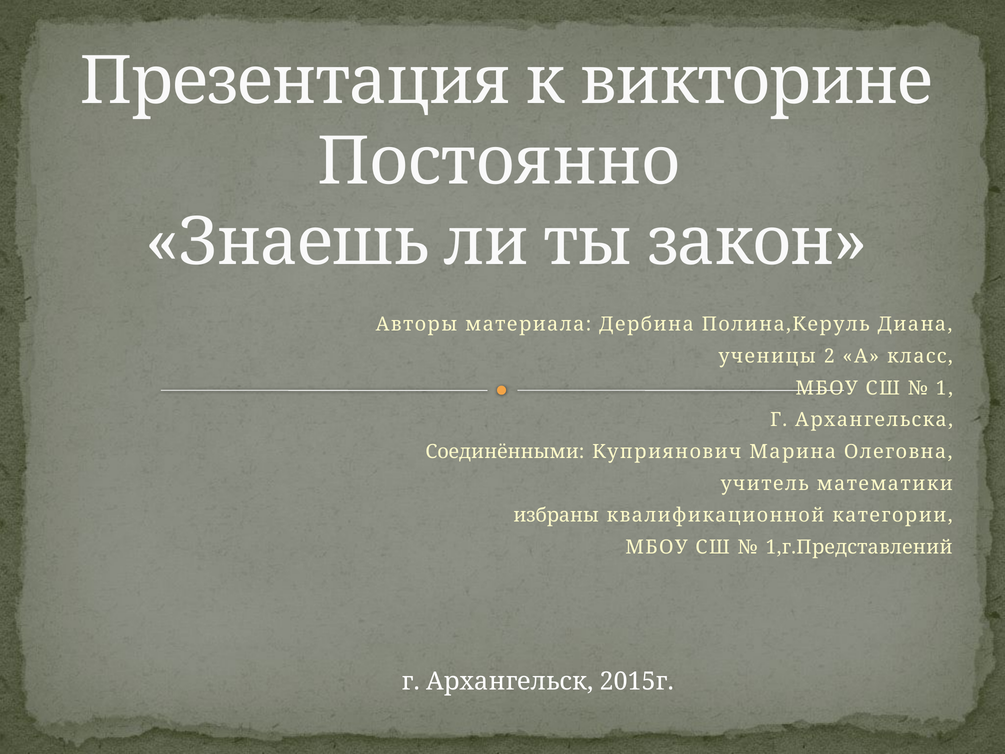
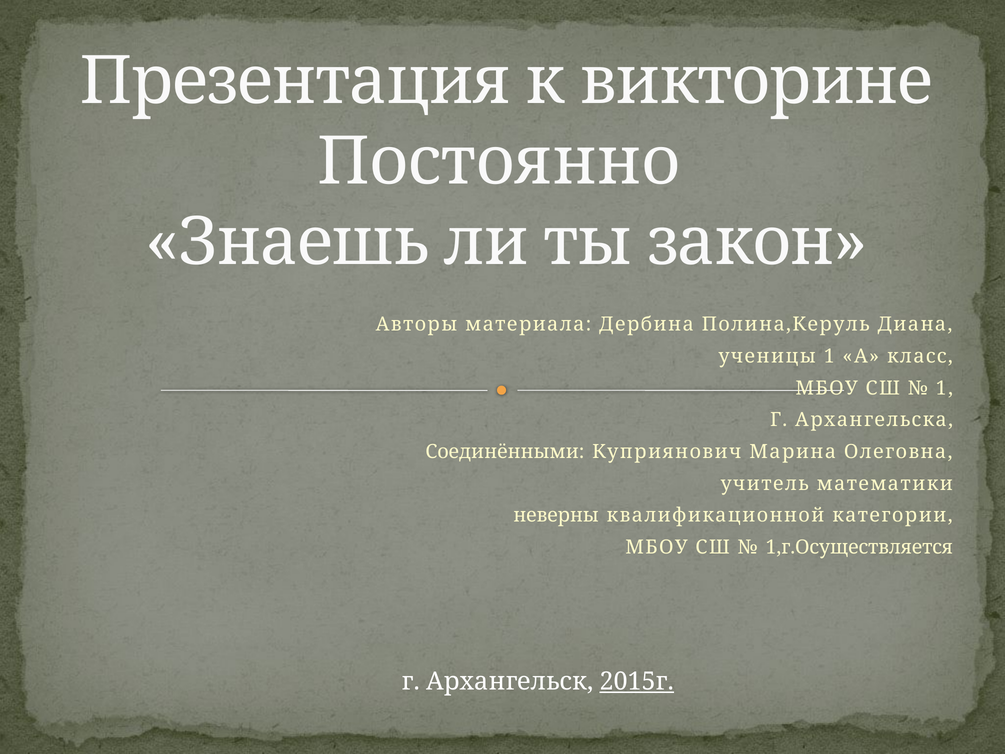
ученицы 2: 2 -> 1
избраны: избраны -> неверны
1,г.Представлений: 1,г.Представлений -> 1,г.Осуществляется
2015г underline: none -> present
